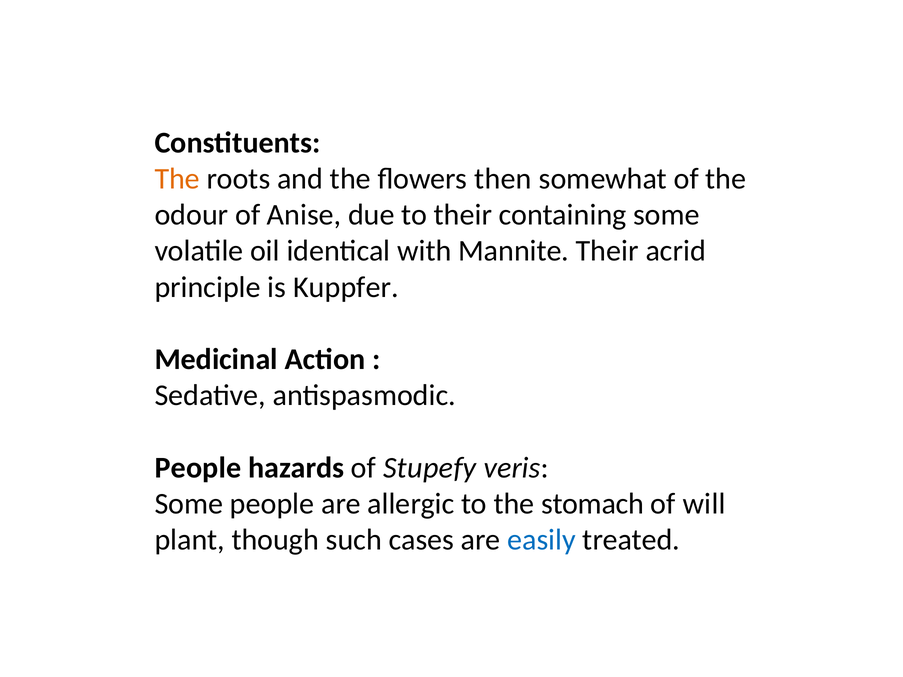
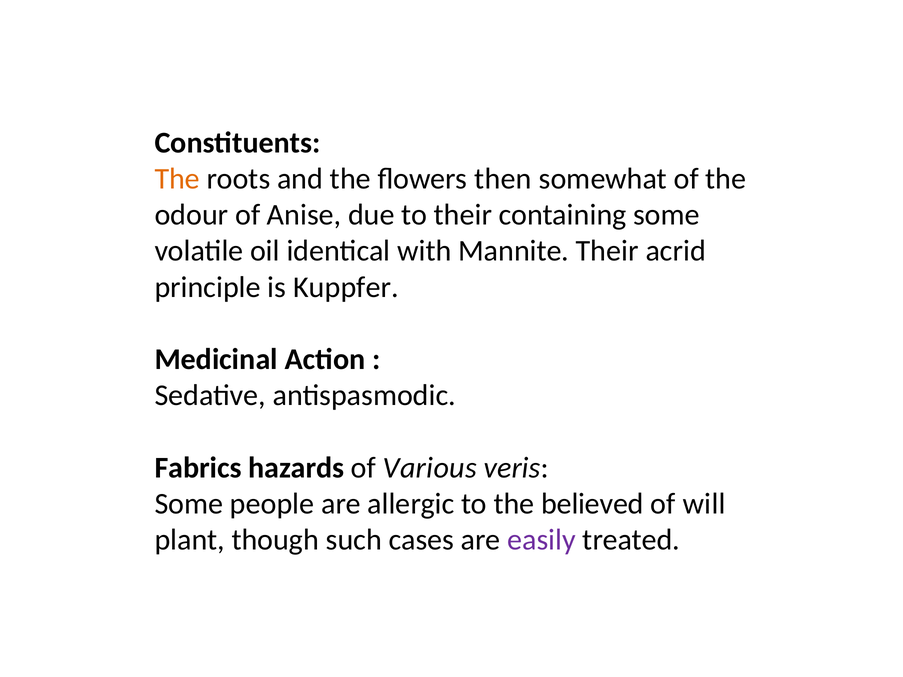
People at (198, 468): People -> Fabrics
Stupefy: Stupefy -> Various
stomach: stomach -> believed
easily colour: blue -> purple
